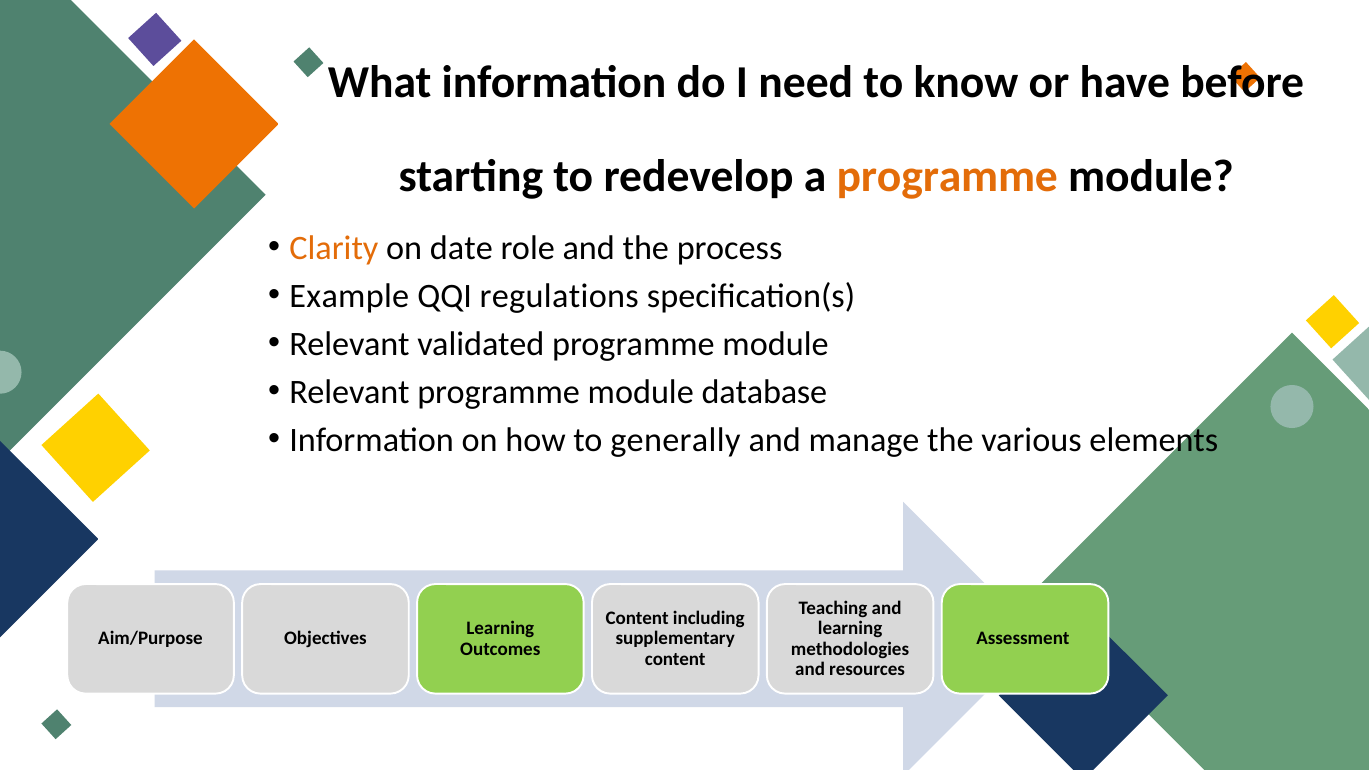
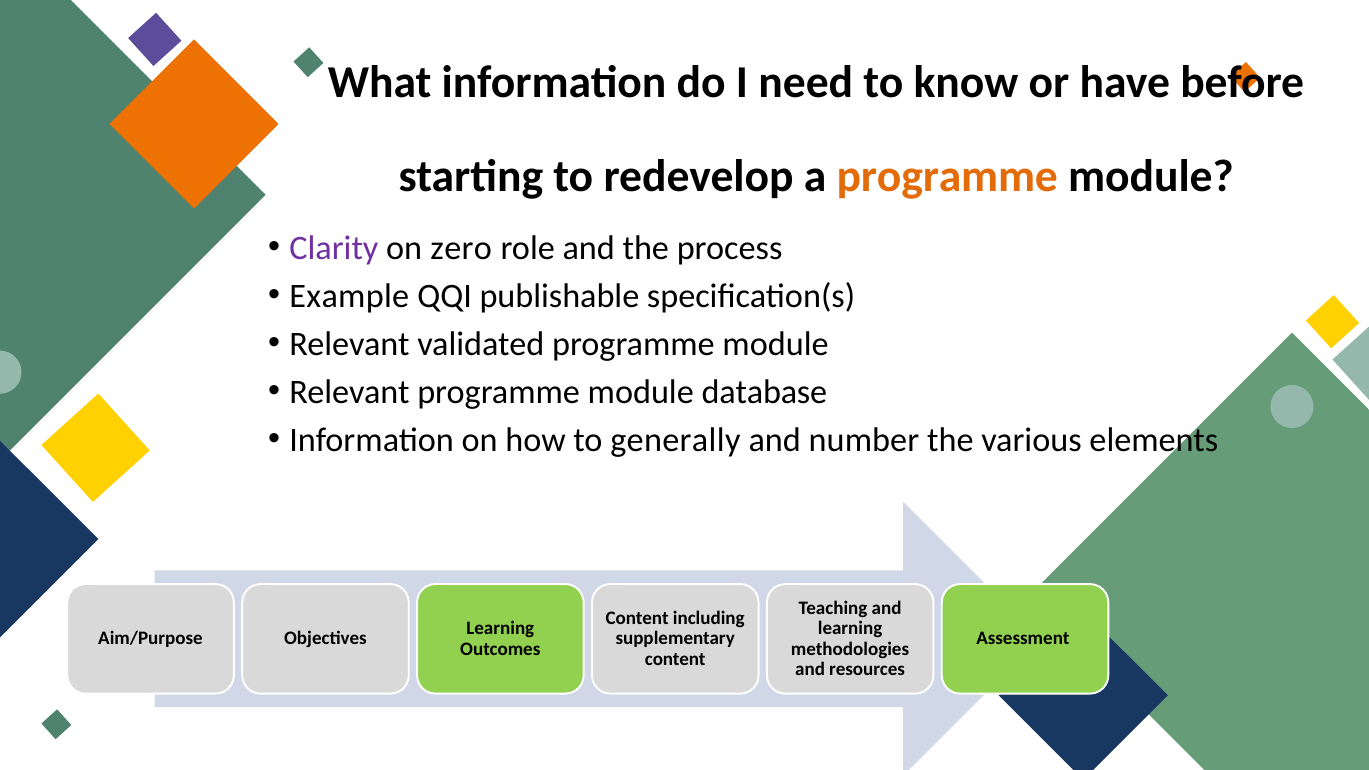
Clarity colour: orange -> purple
date: date -> zero
regulations: regulations -> publishable
manage: manage -> number
